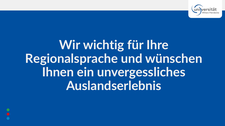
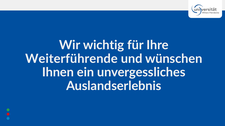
Regionalsprache: Regionalsprache -> Weiterführende
